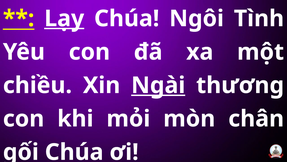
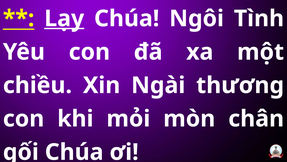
Ngài underline: present -> none
